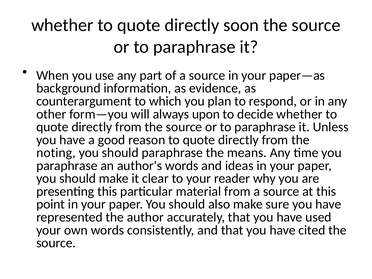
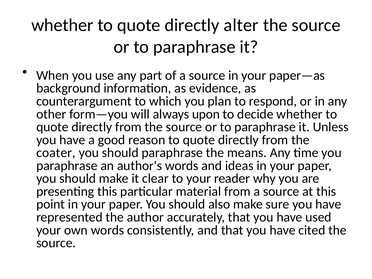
soon: soon -> alter
noting: noting -> coater
